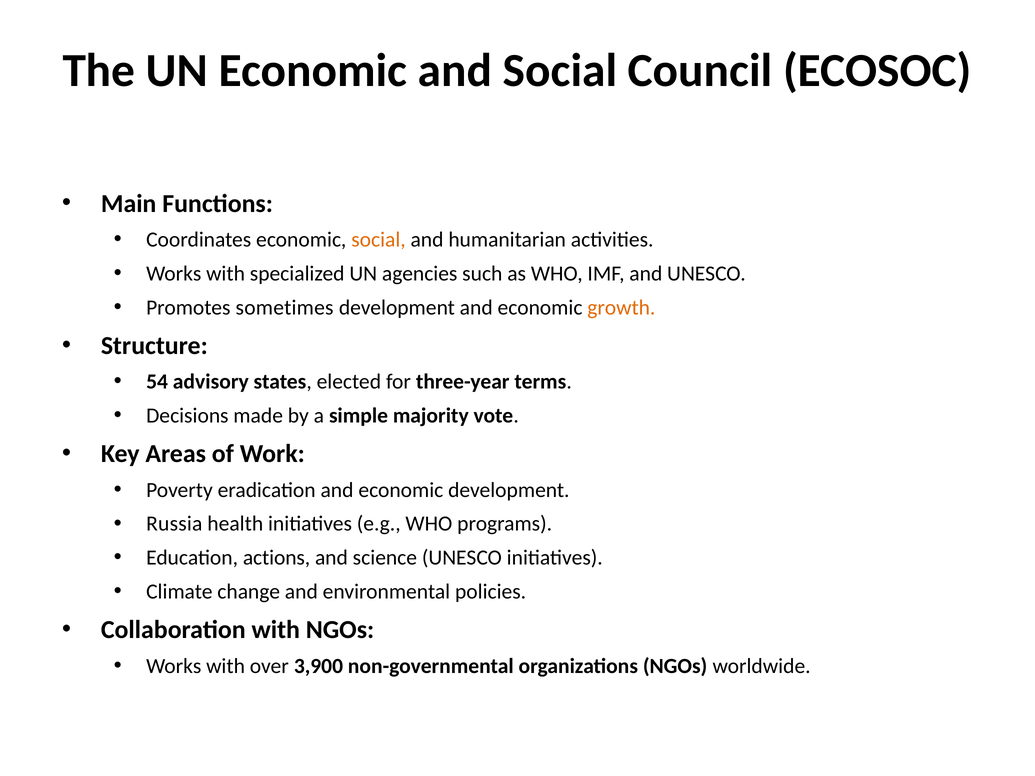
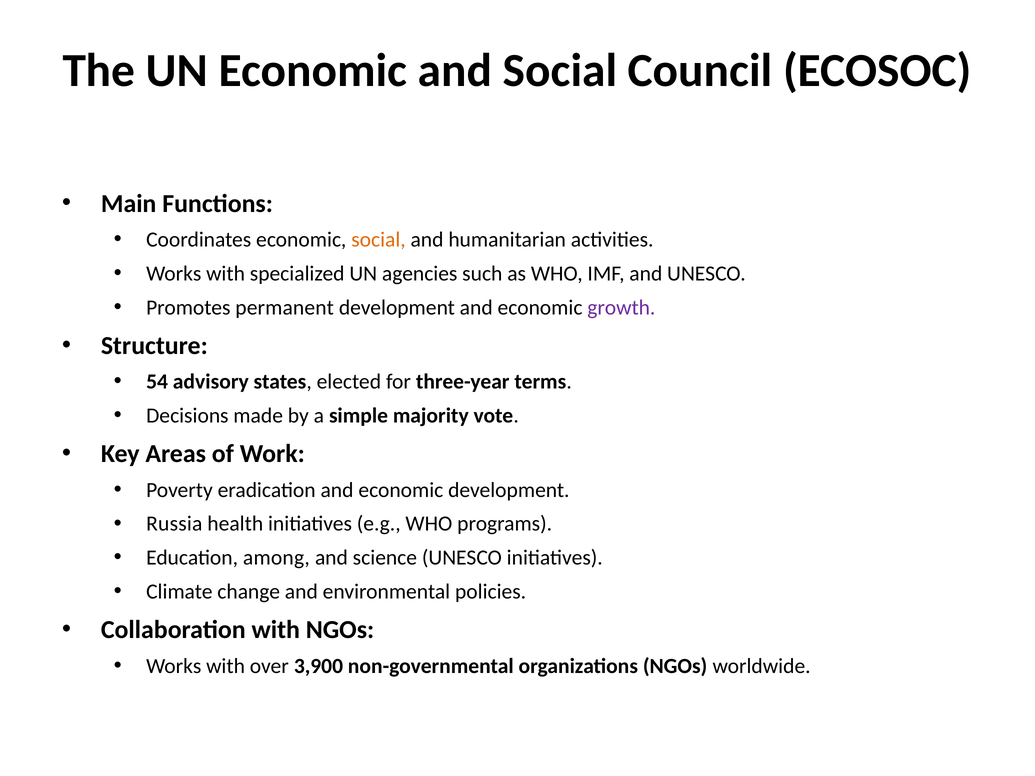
sometimes: sometimes -> permanent
growth colour: orange -> purple
actions: actions -> among
